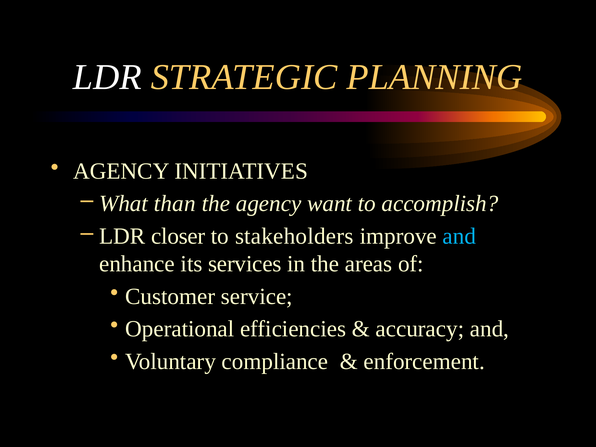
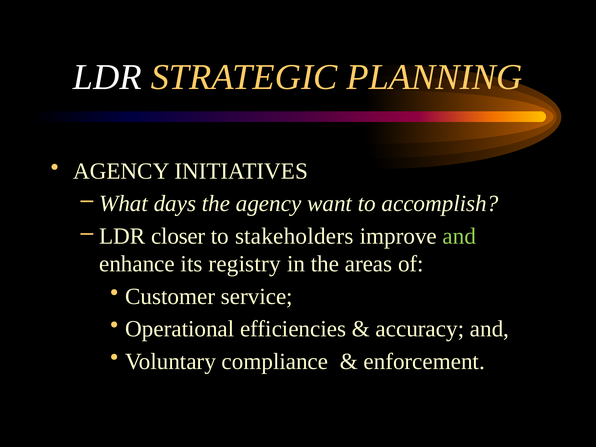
than: than -> days
and at (459, 236) colour: light blue -> light green
services: services -> registry
